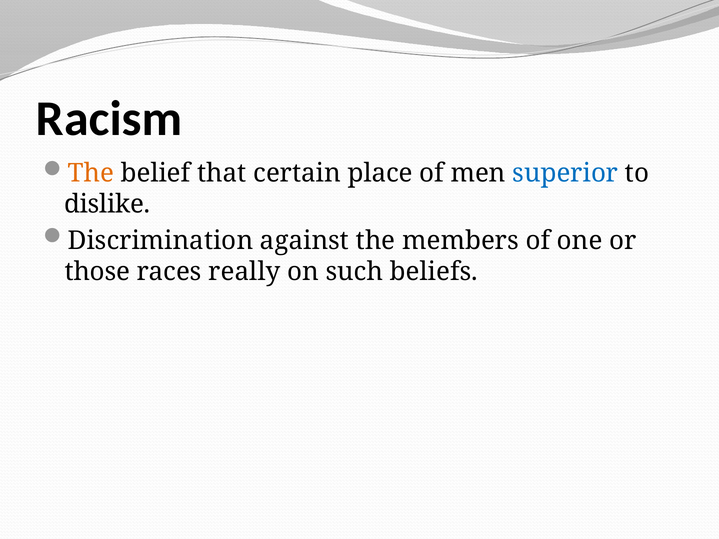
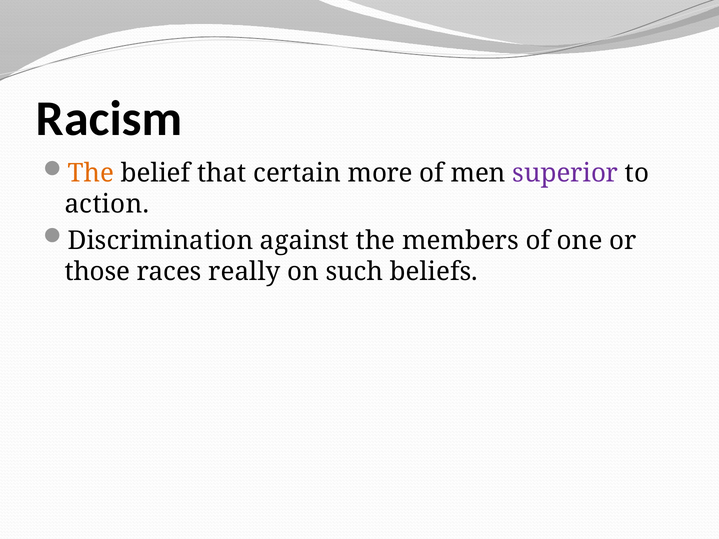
place: place -> more
superior colour: blue -> purple
dislike: dislike -> action
